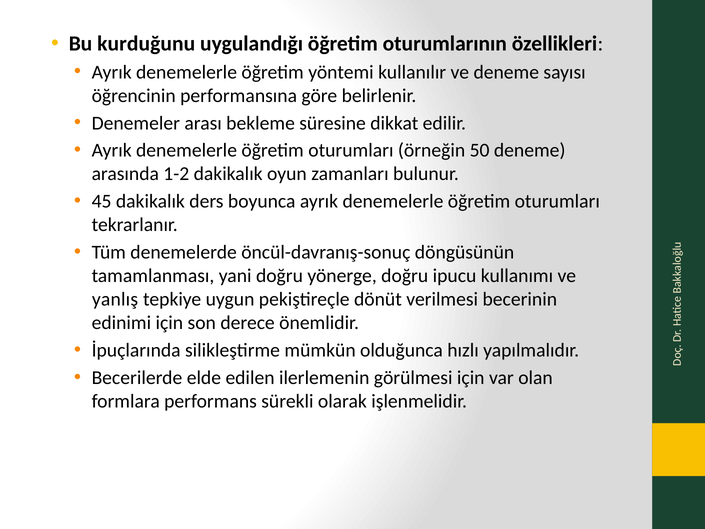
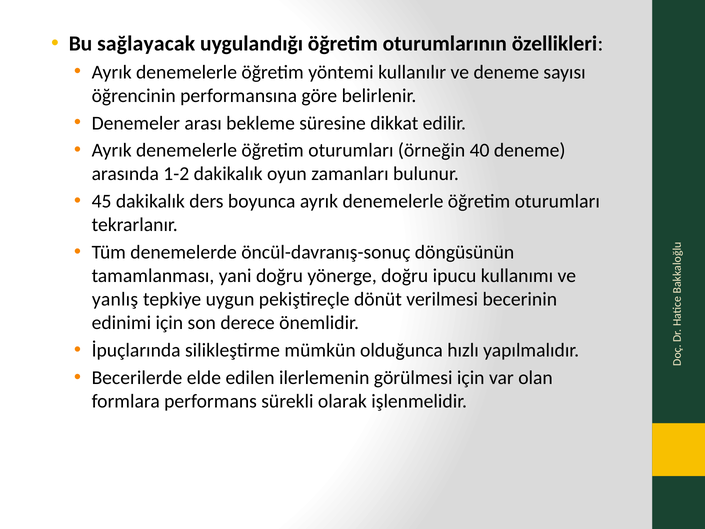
kurduğunu: kurduğunu -> sağlayacak
50: 50 -> 40
